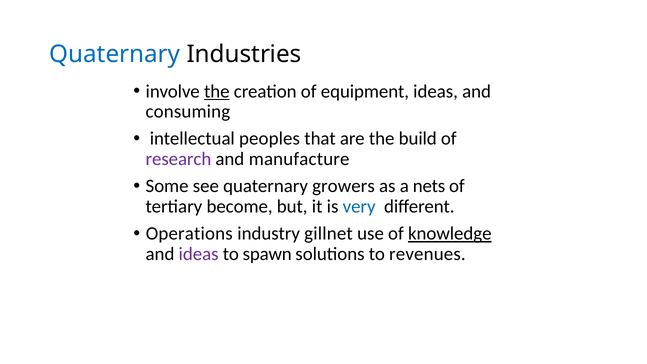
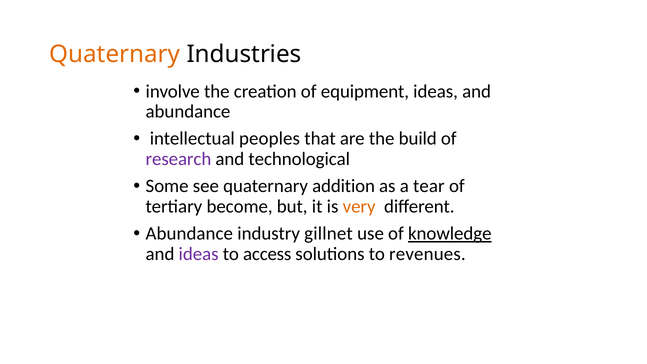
Quaternary at (115, 54) colour: blue -> orange
the at (217, 91) underline: present -> none
consuming at (188, 112): consuming -> abundance
manufacture: manufacture -> technological
growers: growers -> addition
nets: nets -> tear
very colour: blue -> orange
Operations at (189, 234): Operations -> Abundance
spawn: spawn -> access
